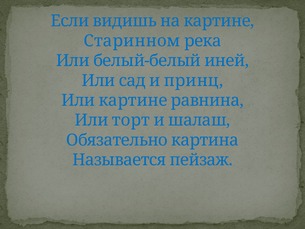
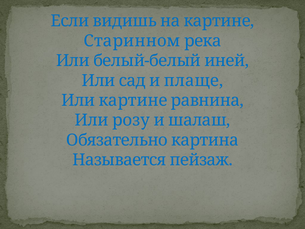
принц: принц -> плаще
торт: торт -> розу
